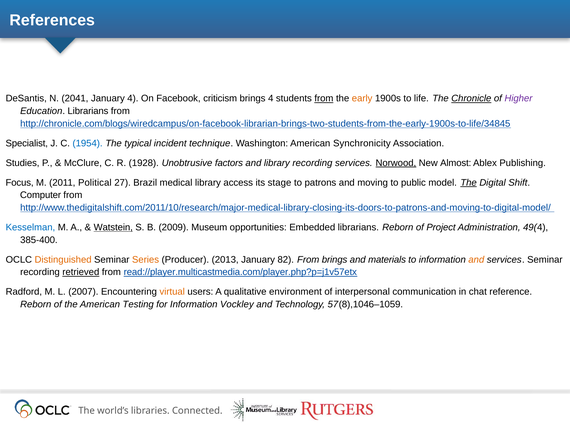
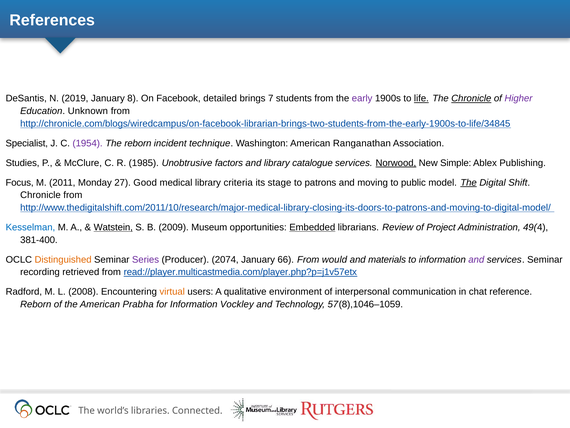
2041: 2041 -> 2019
January 4: 4 -> 8
criticism: criticism -> detailed
brings 4: 4 -> 7
from at (324, 98) underline: present -> none
early colour: orange -> purple
life underline: none -> present
Education Librarians: Librarians -> Unknown
1954 colour: blue -> purple
The typical: typical -> reborn
Synchronicity: Synchronicity -> Ranganathan
1928: 1928 -> 1985
library recording: recording -> catalogue
Almost: Almost -> Simple
Political: Political -> Monday
Brazil: Brazil -> Good
access: access -> criteria
Computer at (41, 195): Computer -> Chronicle
Embedded underline: none -> present
librarians Reborn: Reborn -> Review
385-400: 385-400 -> 381-400
Series colour: orange -> purple
2013: 2013 -> 2074
82: 82 -> 66
From brings: brings -> would
and at (476, 259) colour: orange -> purple
retrieved underline: present -> none
2007: 2007 -> 2008
Testing: Testing -> Prabha
